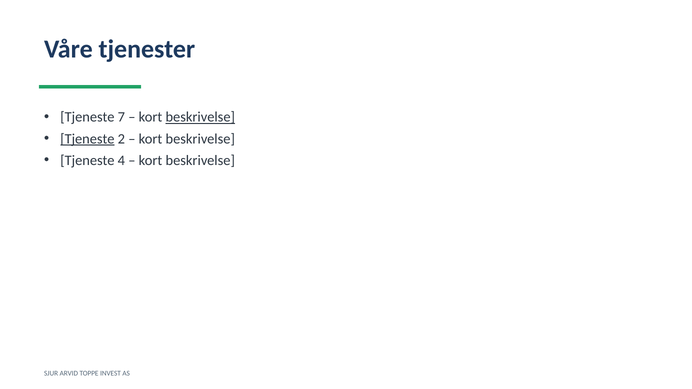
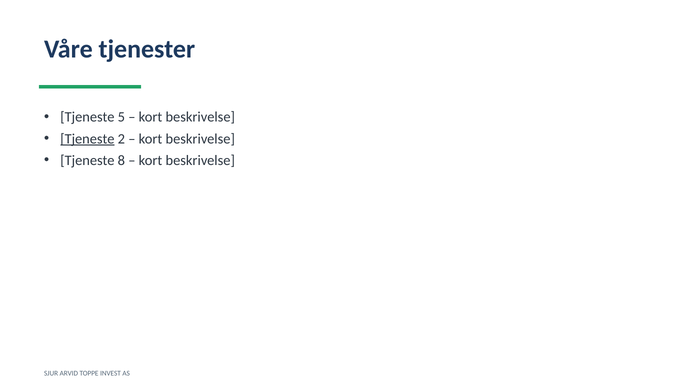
7: 7 -> 5
beskrivelse at (200, 117) underline: present -> none
4: 4 -> 8
